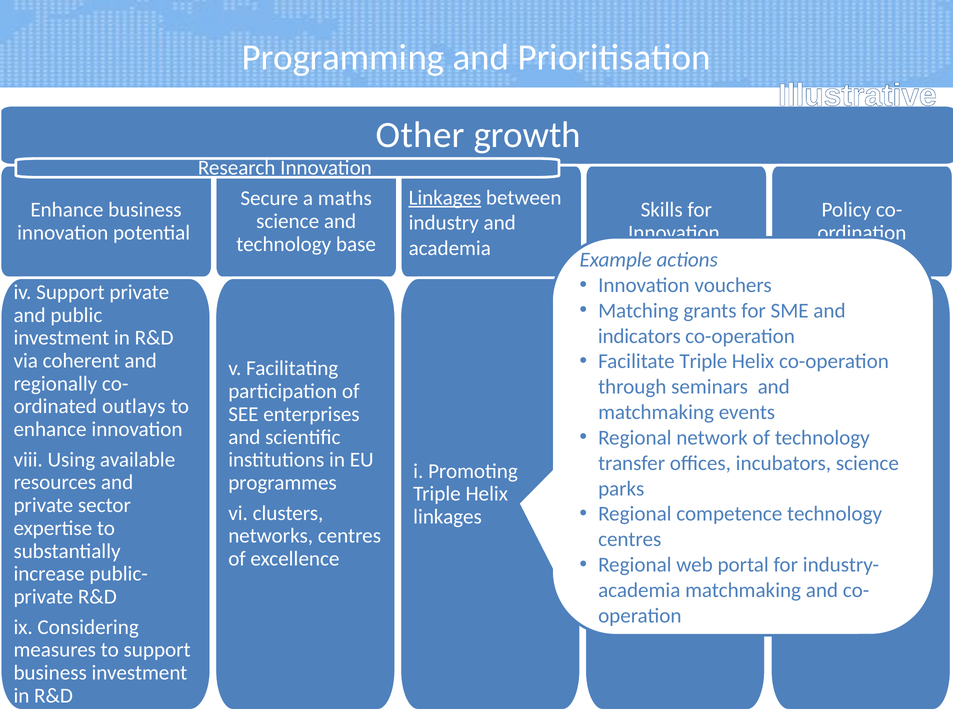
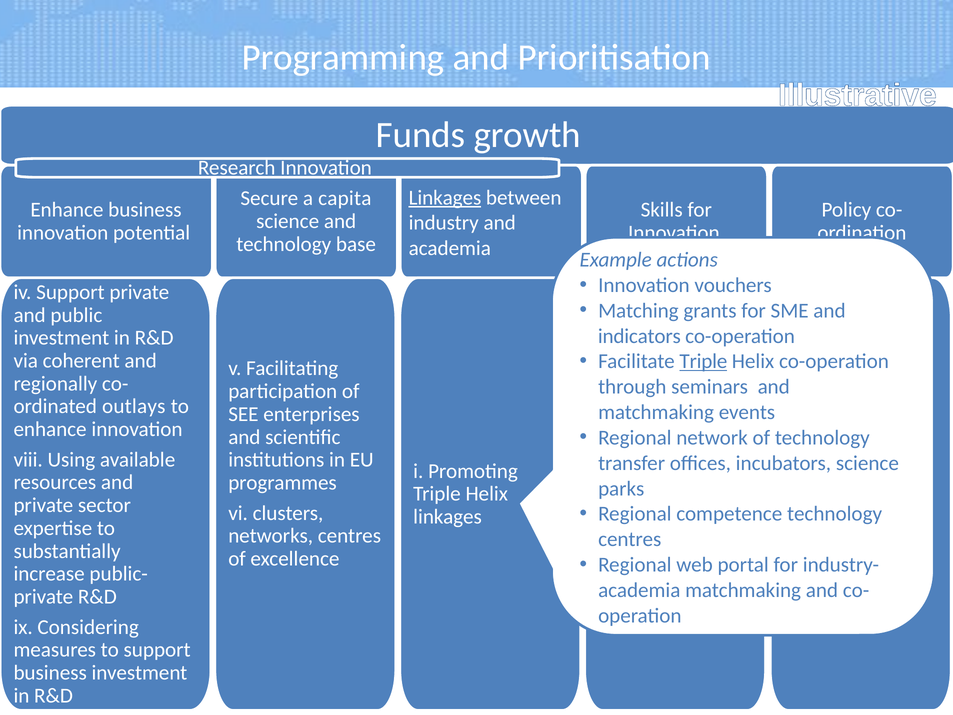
Other: Other -> Funds
a maths: maths -> capita
Triple at (703, 361) underline: none -> present
